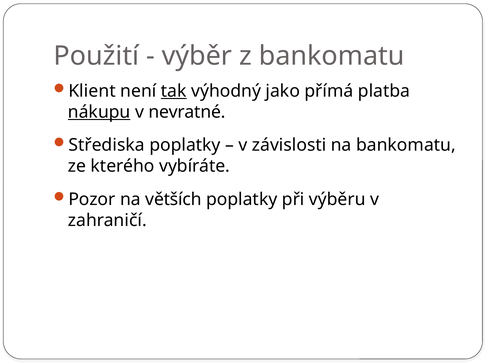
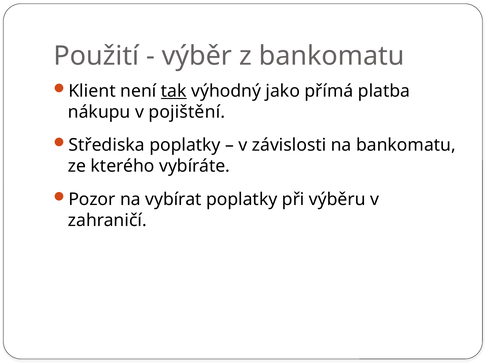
nákupu underline: present -> none
nevratné: nevratné -> pojištění
větších: větších -> vybírat
